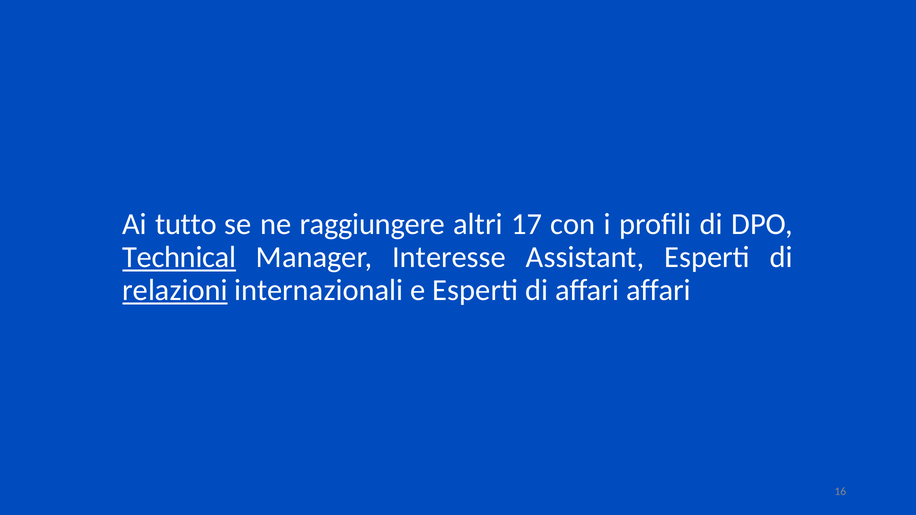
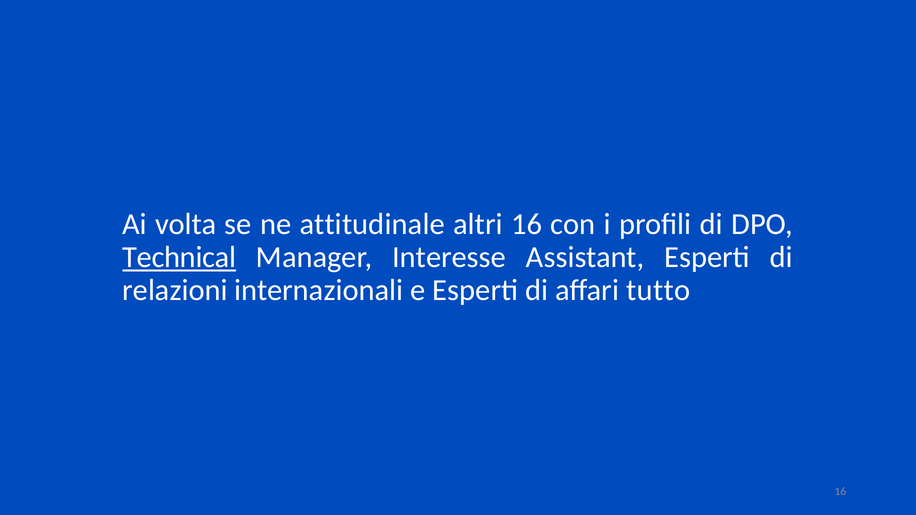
tutto: tutto -> volta
raggiungere: raggiungere -> attitudinale
altri 17: 17 -> 16
relazioni underline: present -> none
affari affari: affari -> tutto
